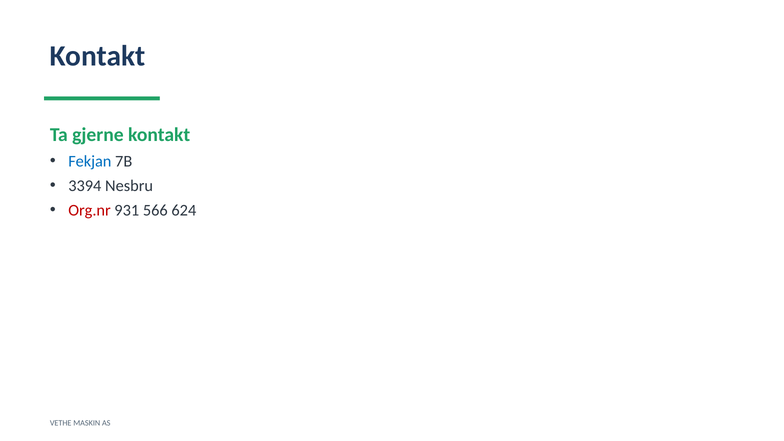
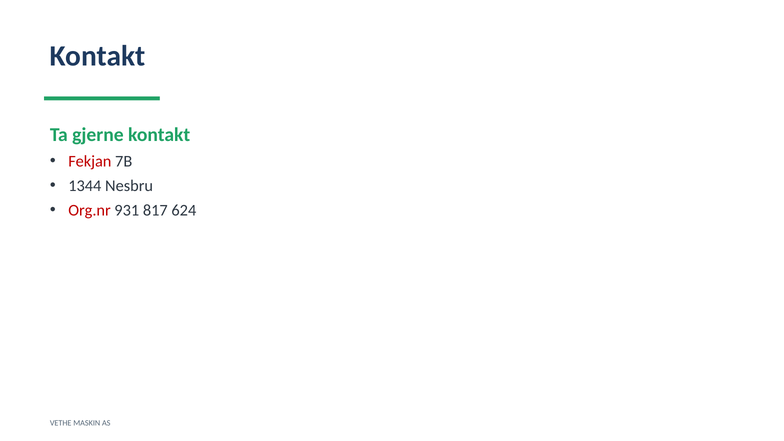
Fekjan colour: blue -> red
3394: 3394 -> 1344
566: 566 -> 817
